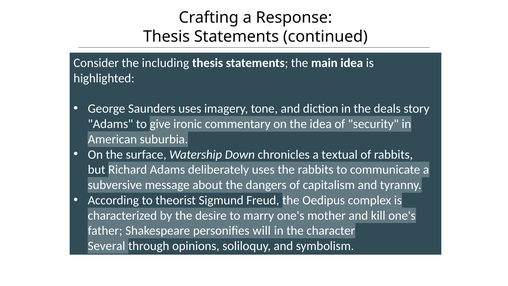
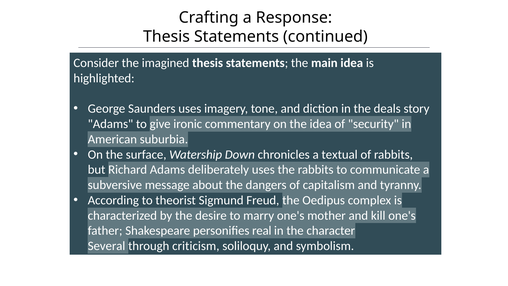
including: including -> imagined
will: will -> real
opinions: opinions -> criticism
